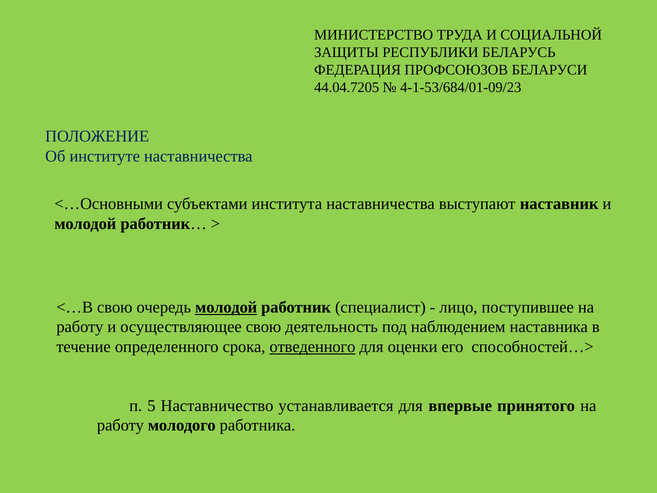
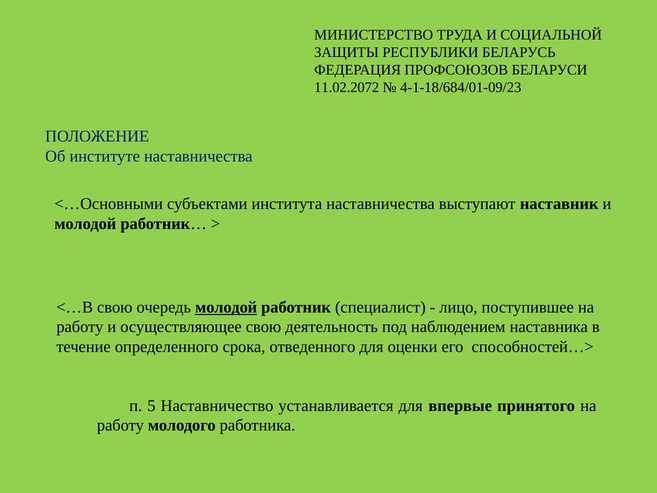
44.04.7205: 44.04.7205 -> 11.02.2072
4-1-53/684/01-09/23: 4-1-53/684/01-09/23 -> 4-1-18/684/01-09/23
отведенного underline: present -> none
